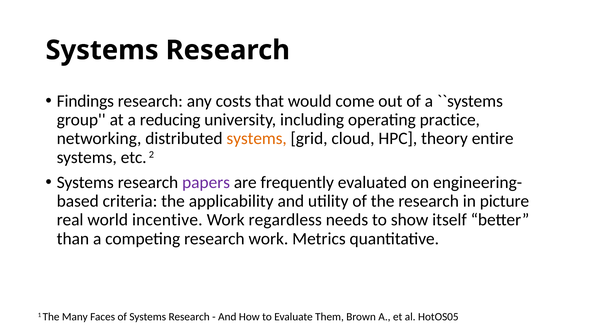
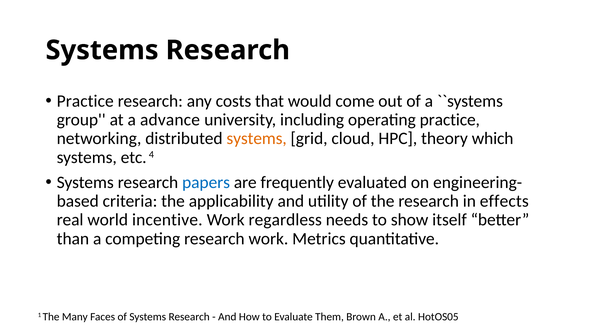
Findings at (85, 101): Findings -> Practice
reducing: reducing -> advance
entire: entire -> which
2: 2 -> 4
papers colour: purple -> blue
picture: picture -> effects
